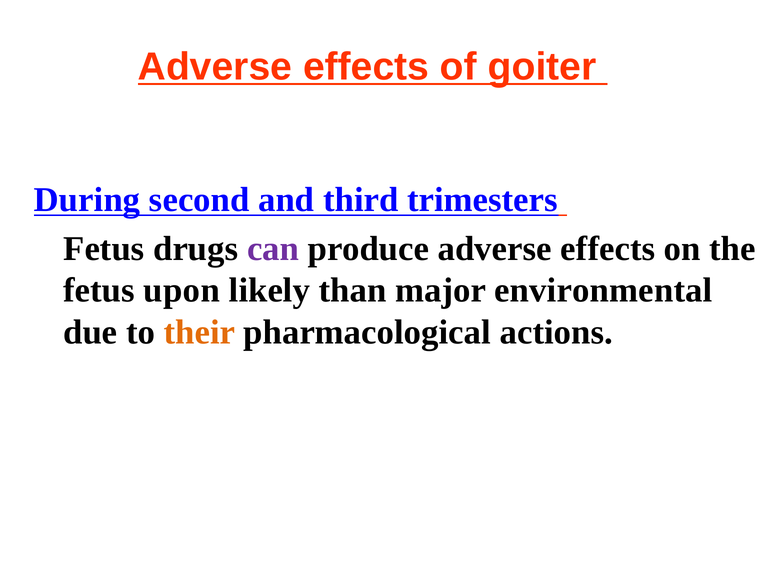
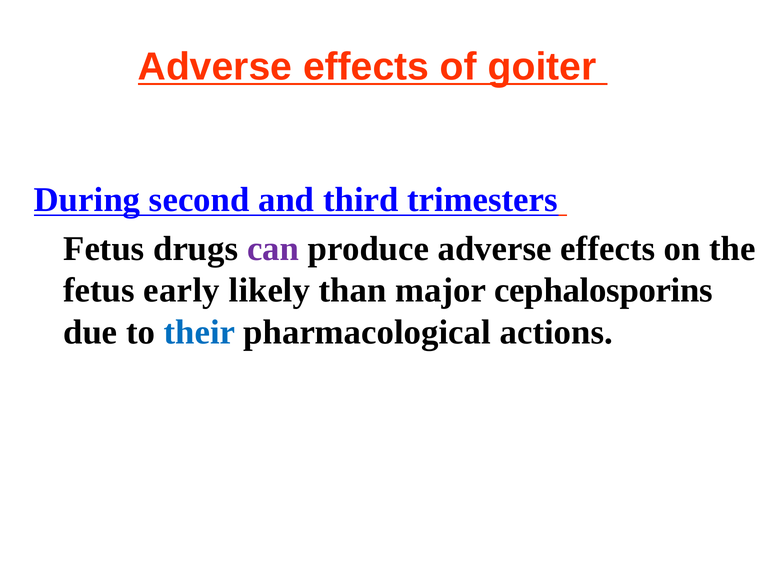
upon: upon -> early
environmental: environmental -> cephalosporins
their colour: orange -> blue
